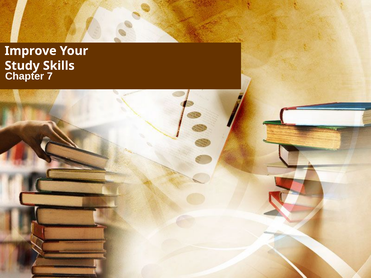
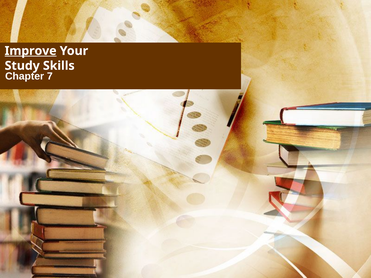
Improve underline: none -> present
